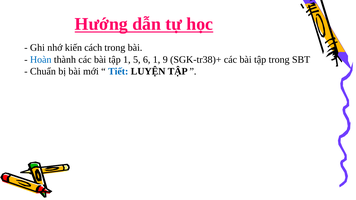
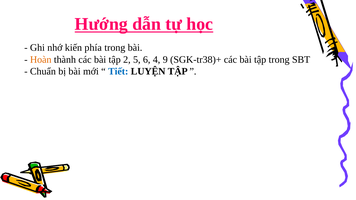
cách: cách -> phía
Hoàn colour: blue -> orange
tập 1: 1 -> 2
6 1: 1 -> 4
